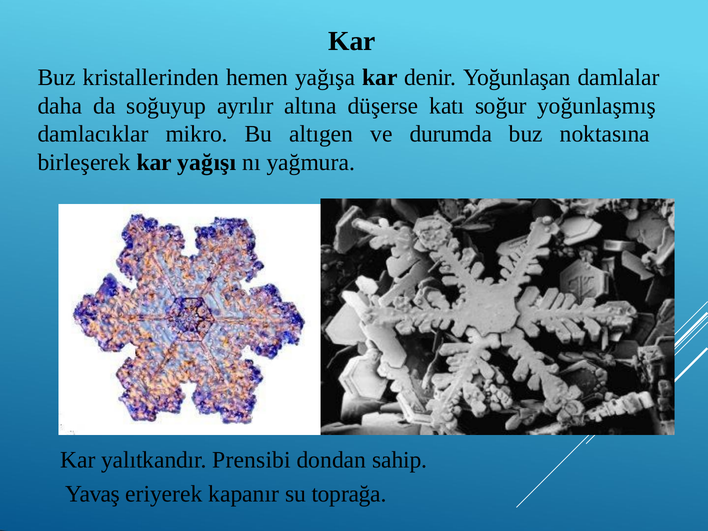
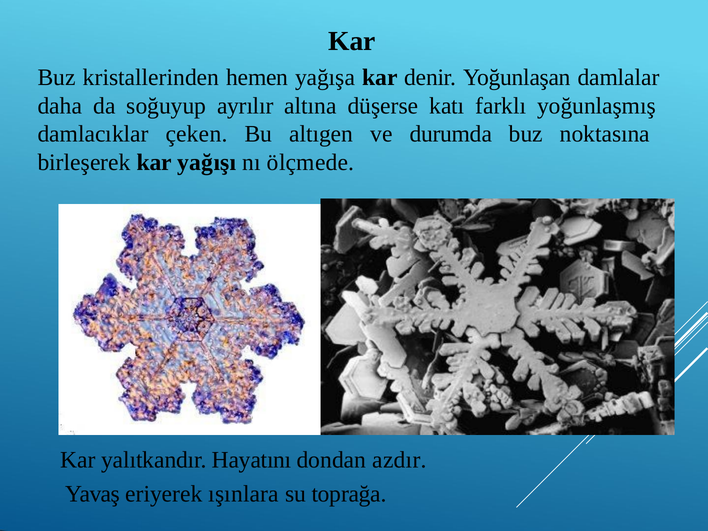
soğur: soğur -> farklı
mikro: mikro -> çeken
yağmura: yağmura -> ölçmede
Prensibi: Prensibi -> Hayatını
sahip: sahip -> azdır
kapanır: kapanır -> ışınlara
